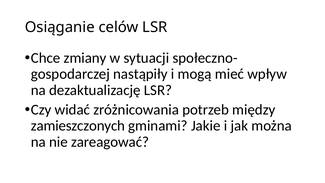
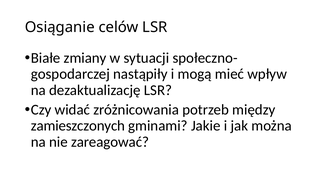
Chce: Chce -> Białe
